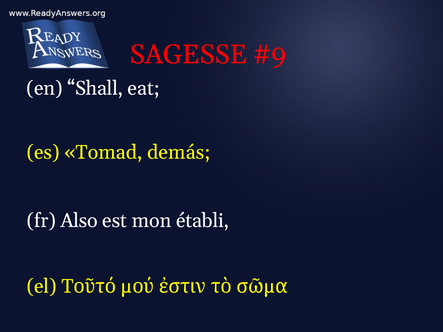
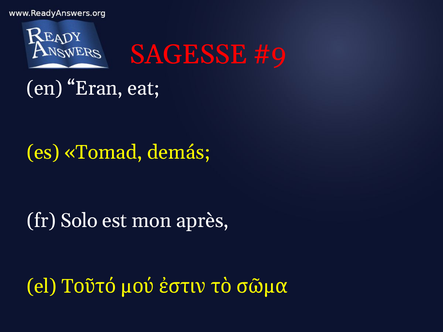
Shall: Shall -> Eran
Also: Also -> Solo
établi: établi -> après
